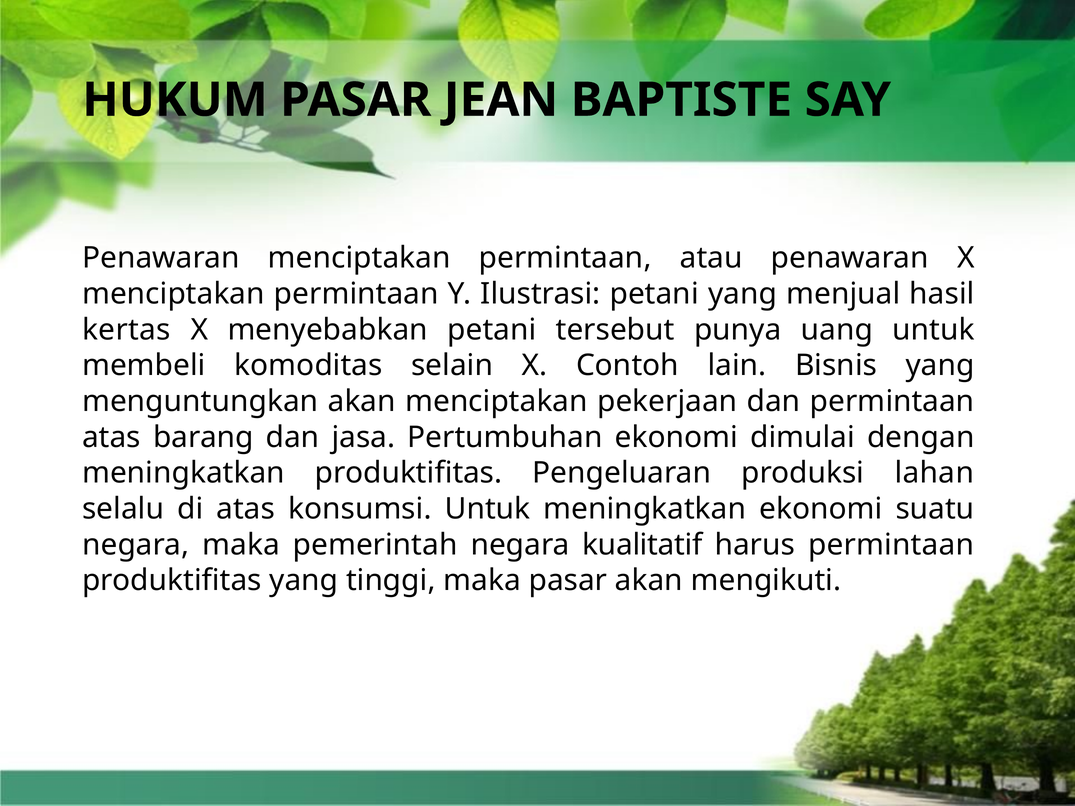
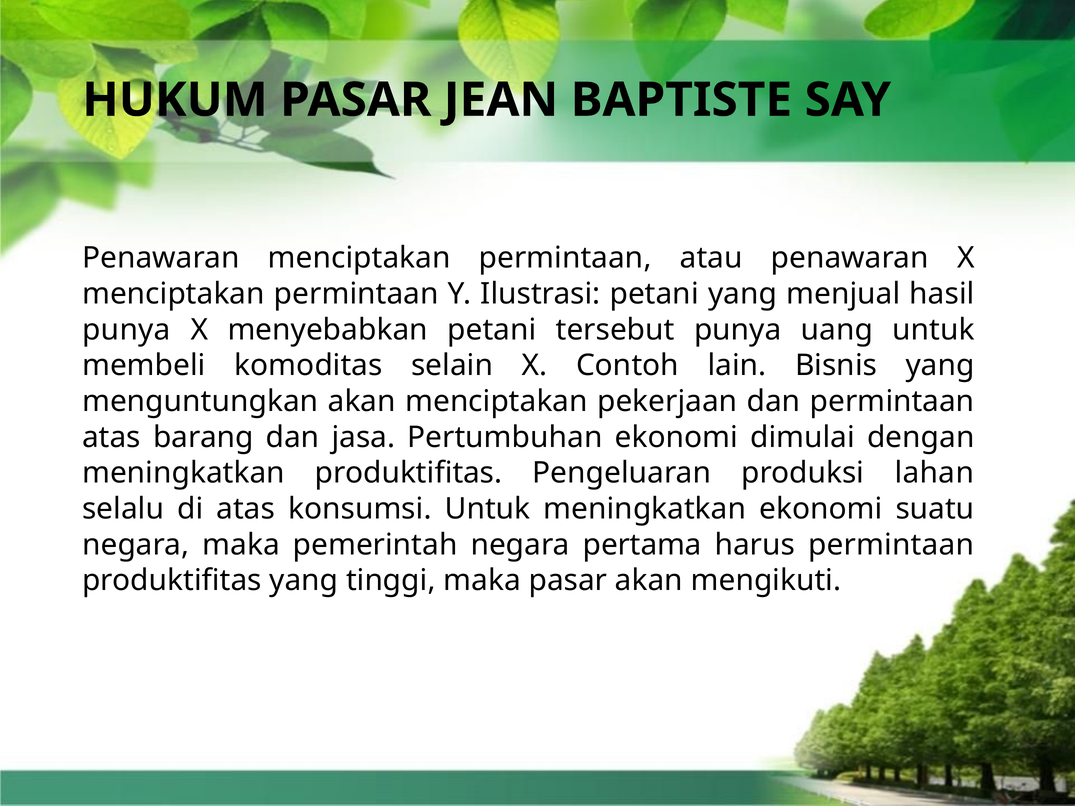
kertas at (126, 330): kertas -> punya
kualitatif: kualitatif -> pertama
